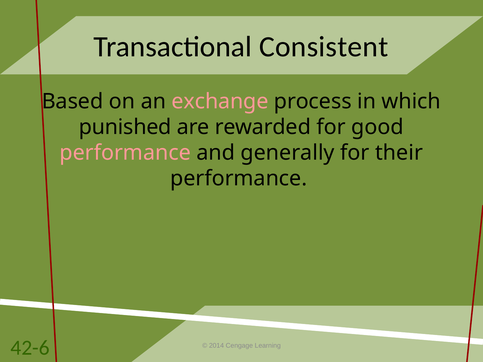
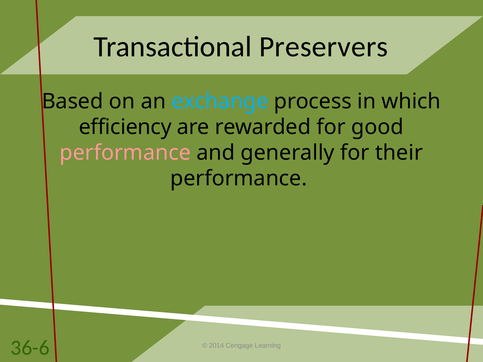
Consistent: Consistent -> Preservers
exchange colour: pink -> light blue
punished: punished -> efficiency
42-6: 42-6 -> 36-6
